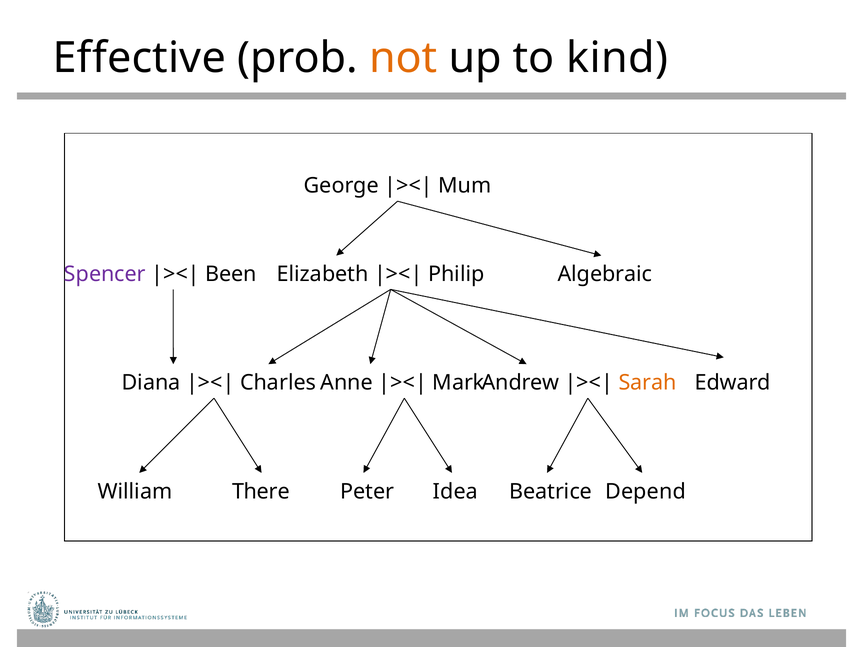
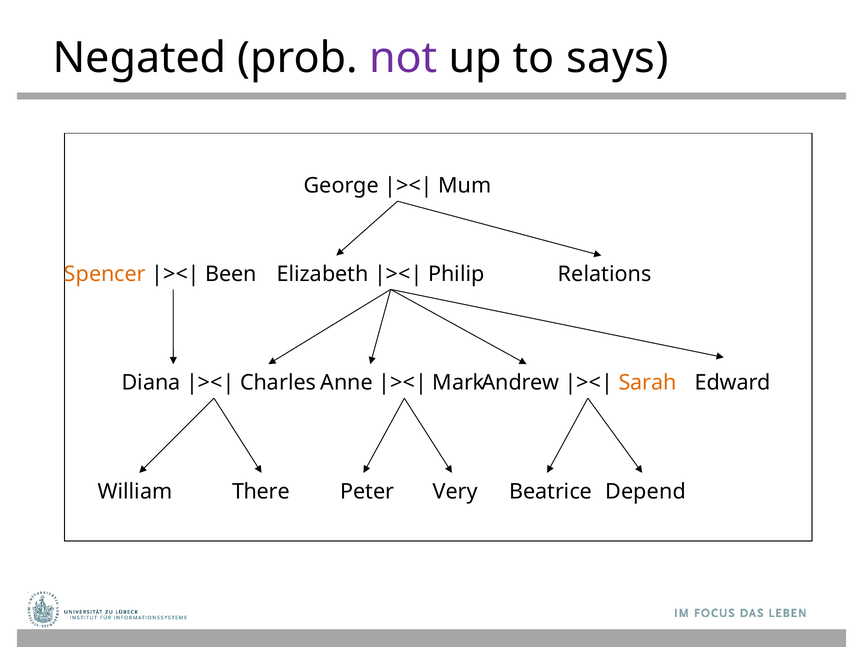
Effective: Effective -> Negated
not colour: orange -> purple
kind: kind -> says
Spencer colour: purple -> orange
Algebraic: Algebraic -> Relations
Idea: Idea -> Very
